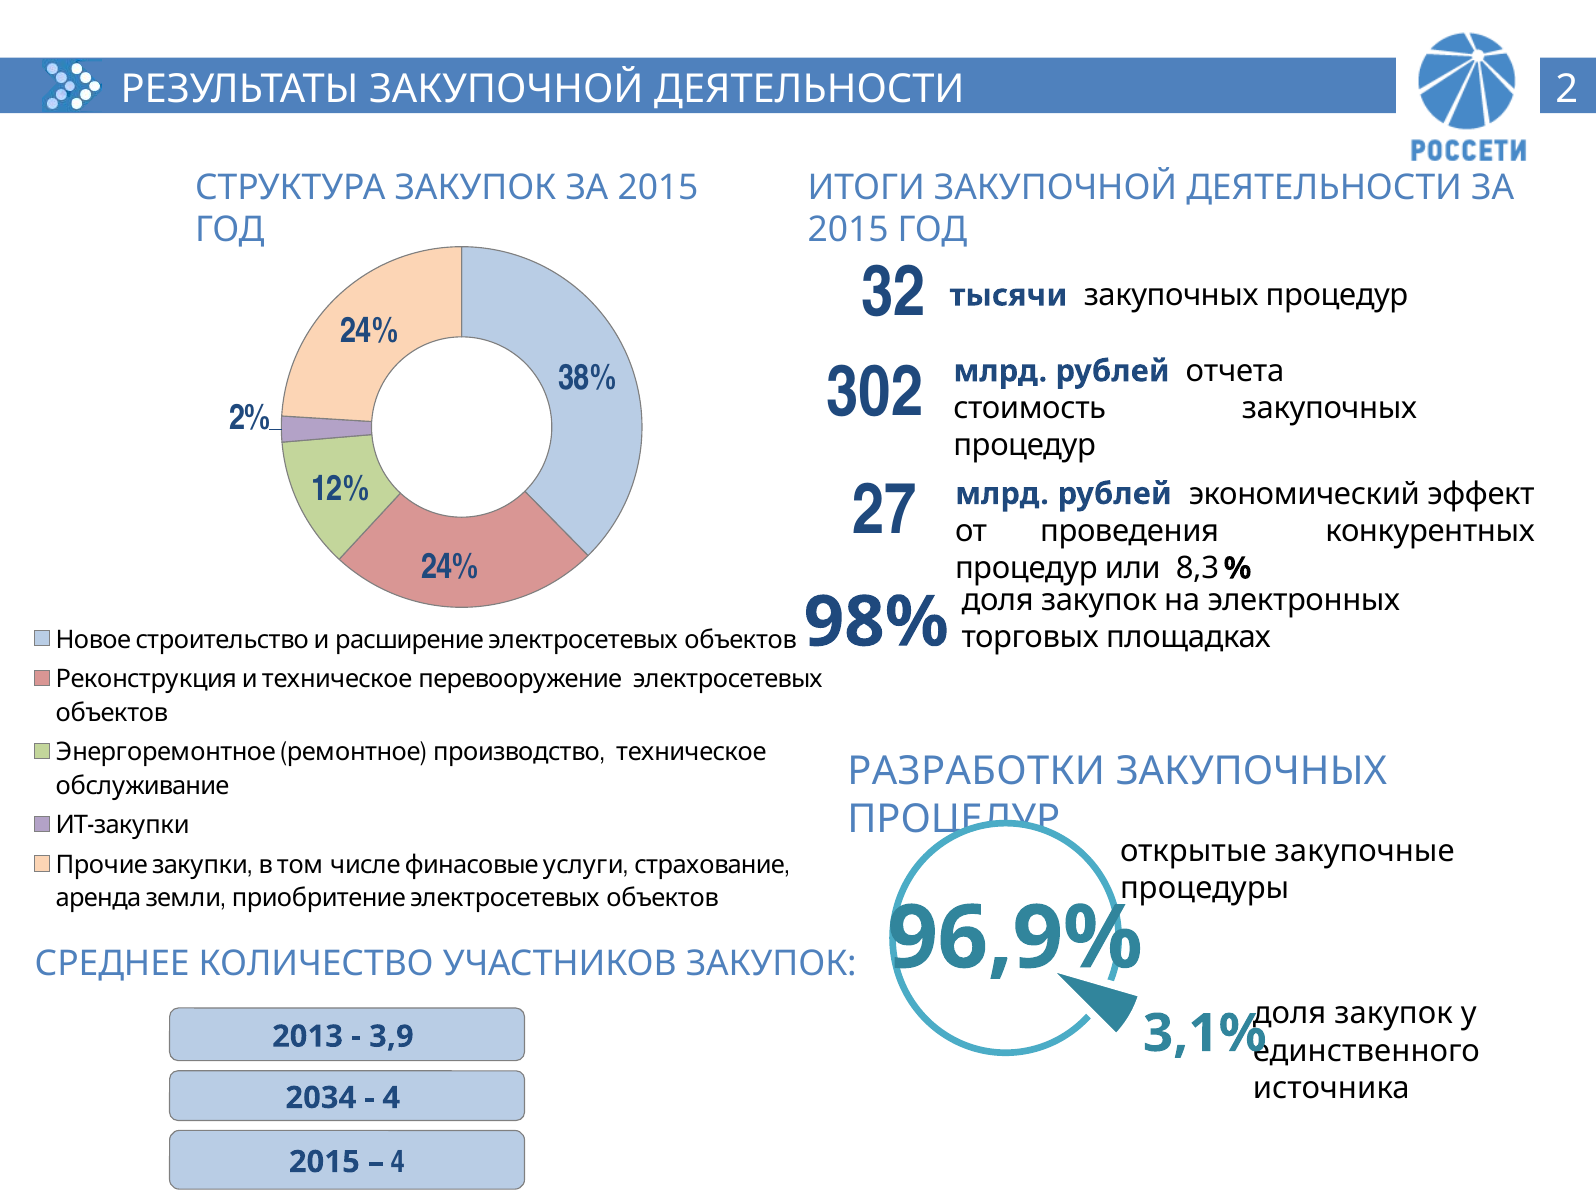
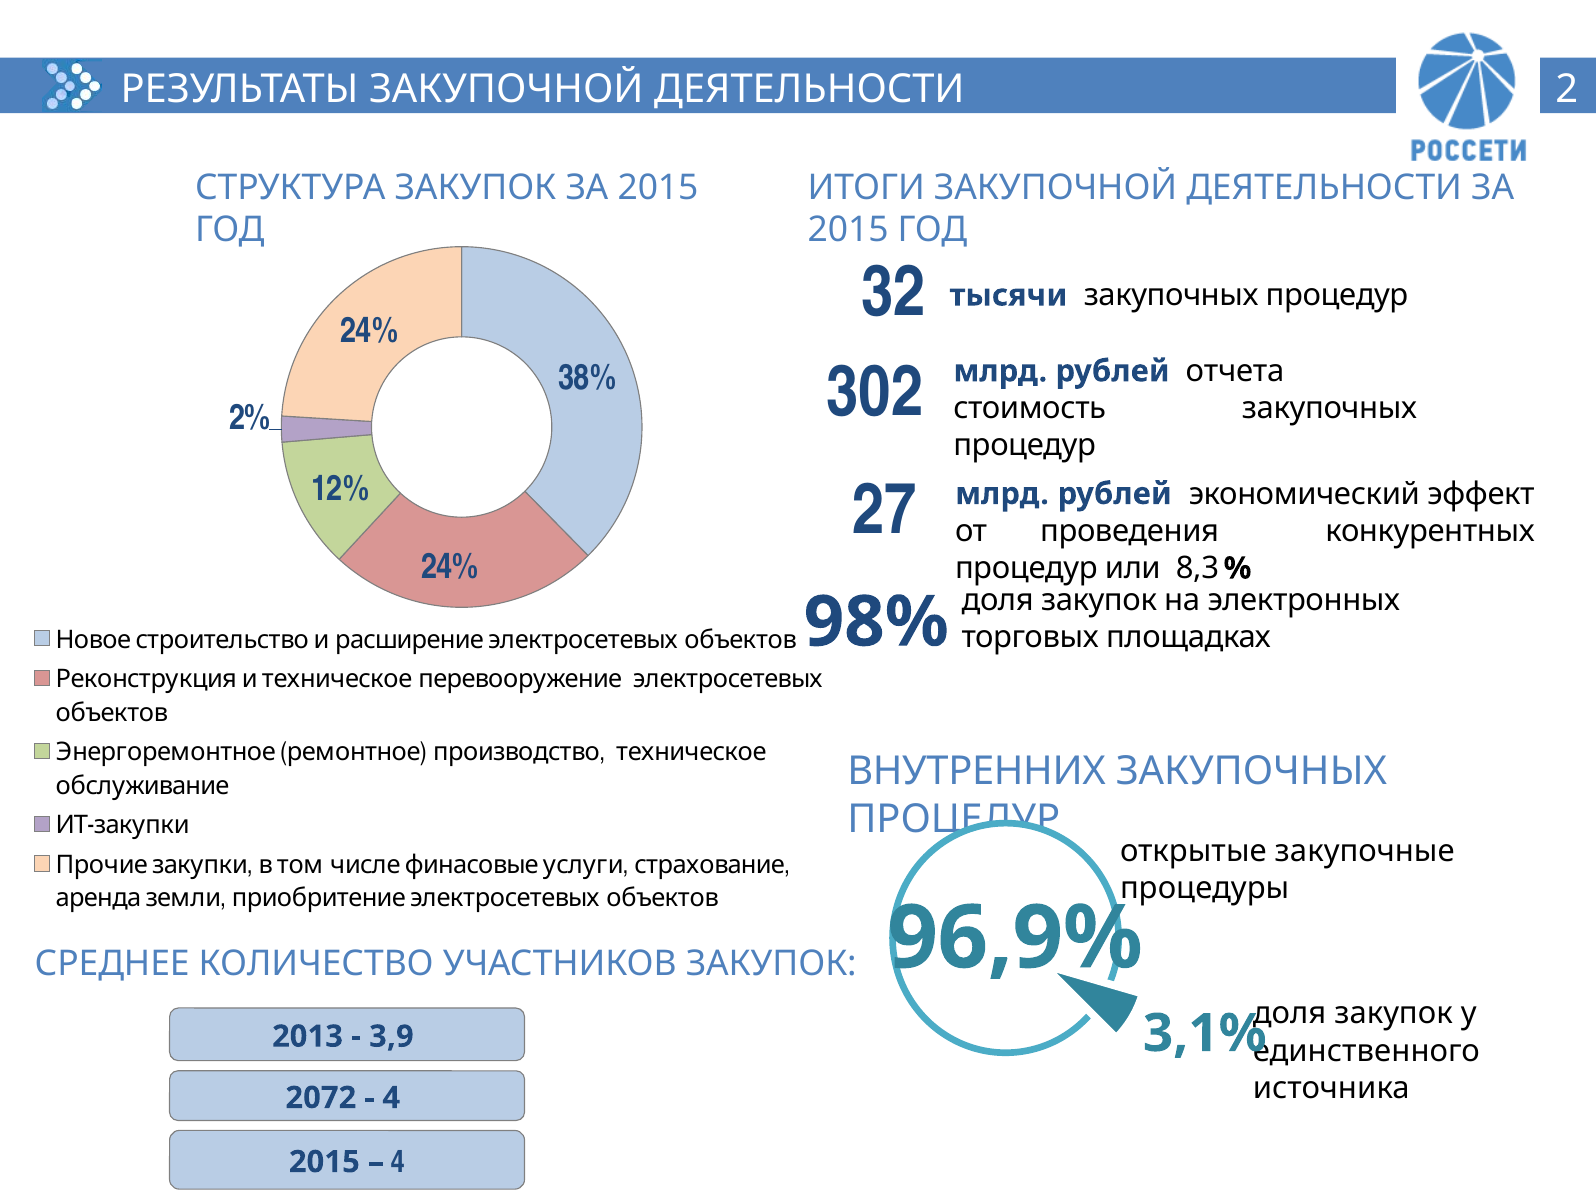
РАЗРАБОТКИ: РАЗРАБОТКИ -> ВНУТРЕННИХ
2034: 2034 -> 2072
